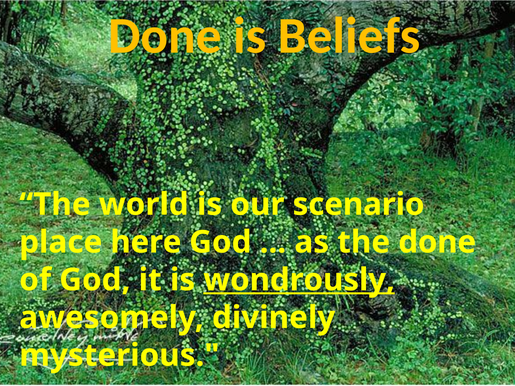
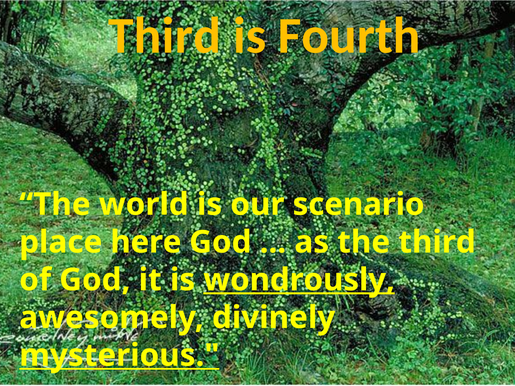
Done at (165, 36): Done -> Third
Beliefs: Beliefs -> Fourth
the done: done -> third
mysterious underline: none -> present
